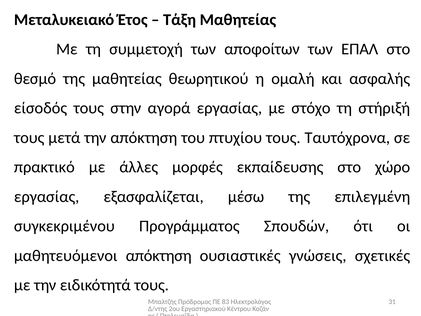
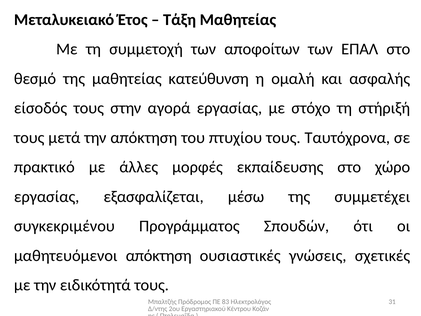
θεωρητικού: θεωρητικού -> κατεύθυνση
επιλεγμένη: επιλεγμένη -> συμμετέχει
